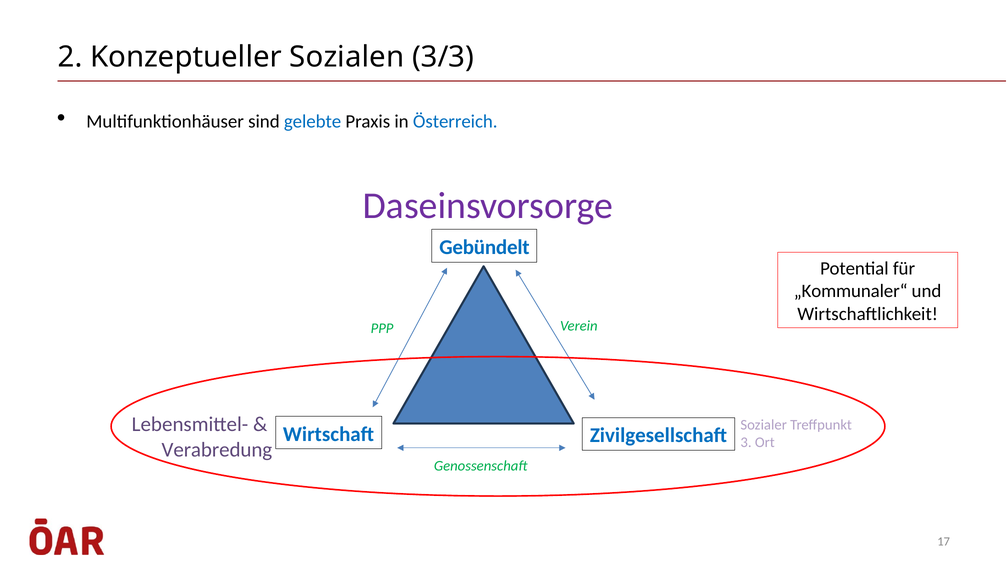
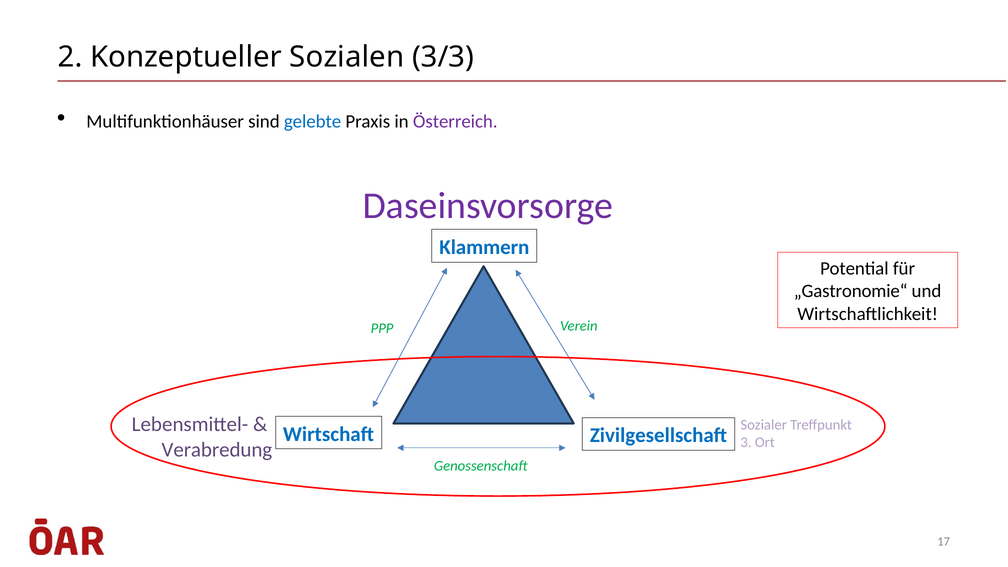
Österreich colour: blue -> purple
Gebündelt: Gebündelt -> Klammern
„Kommunaler“: „Kommunaler“ -> „Gastronomie“
